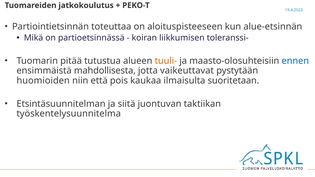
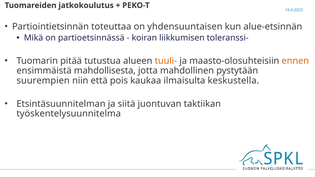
aloituspisteeseen: aloituspisteeseen -> yhdensuuntaisen
ennen colour: blue -> orange
vaikeuttavat: vaikeuttavat -> mahdollinen
huomioiden: huomioiden -> suurempien
suoritetaan: suoritetaan -> keskustella
